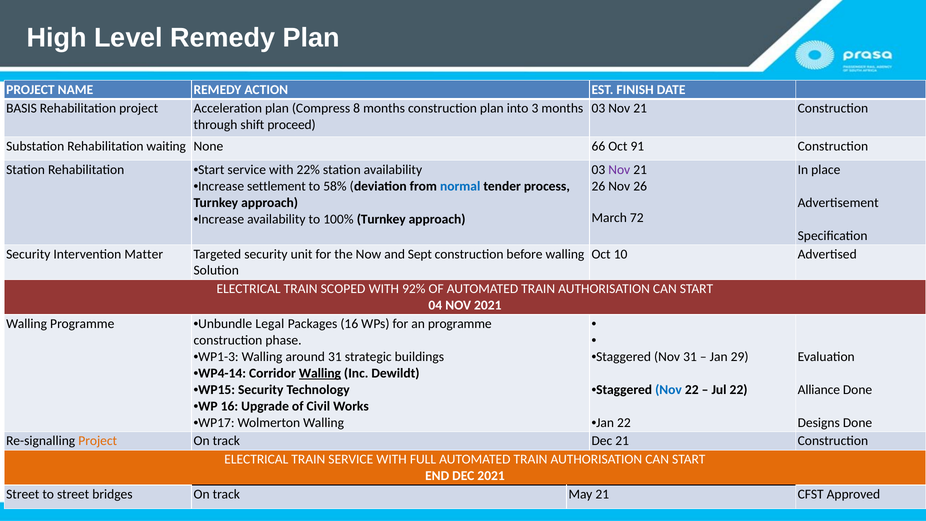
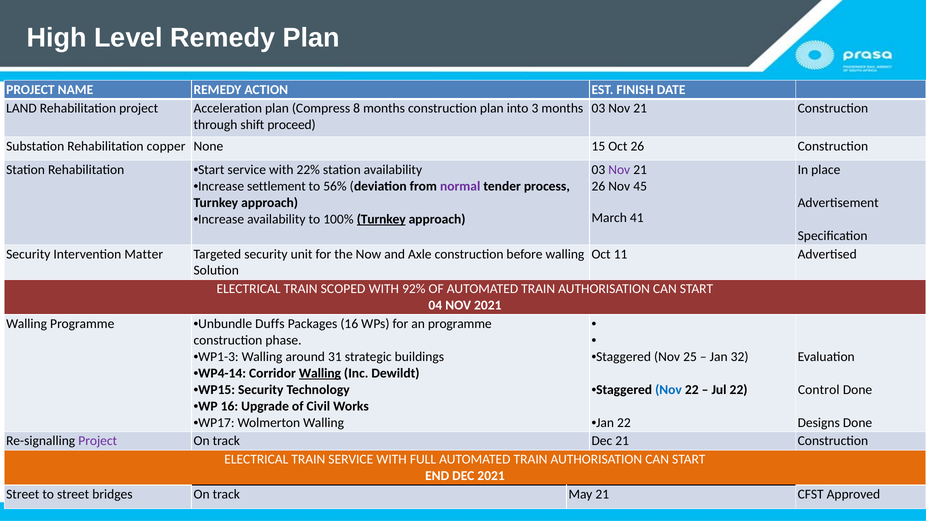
BASIS: BASIS -> LAND
waiting: waiting -> copper
66: 66 -> 15
Oct 91: 91 -> 26
58%: 58% -> 56%
normal colour: blue -> purple
Nov 26: 26 -> 45
72: 72 -> 41
Turnkey at (381, 219) underline: none -> present
Sept: Sept -> Axle
10: 10 -> 11
Legal: Legal -> Duffs
Nov 31: 31 -> 25
29: 29 -> 32
Alliance: Alliance -> Control
Project at (98, 441) colour: orange -> purple
